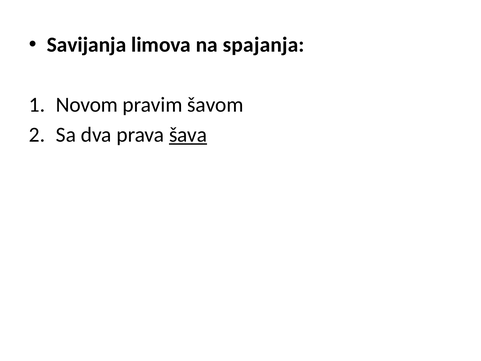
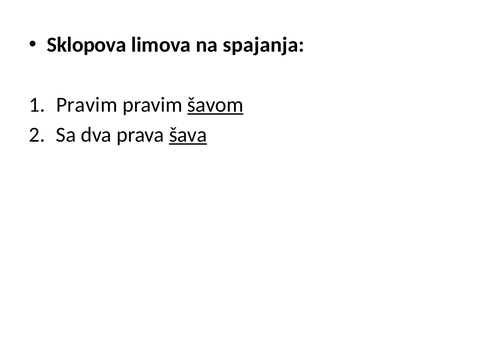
Savijanja: Savijanja -> Sklopova
Novom at (87, 105): Novom -> Pravim
šavom underline: none -> present
